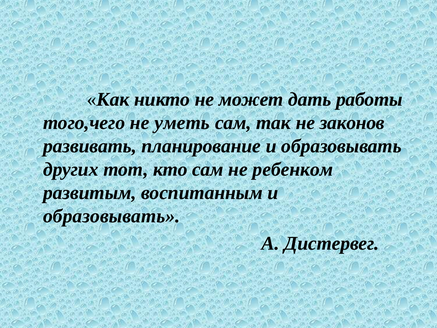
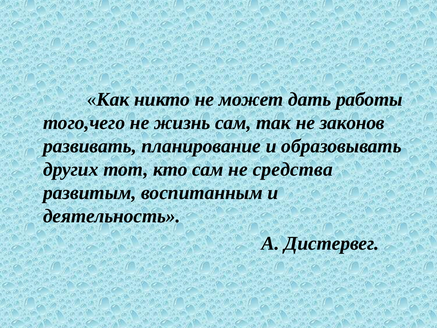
уметь: уметь -> жизнь
ребенком: ребенком -> средства
образовывать at (112, 216): образовывать -> деятельность
